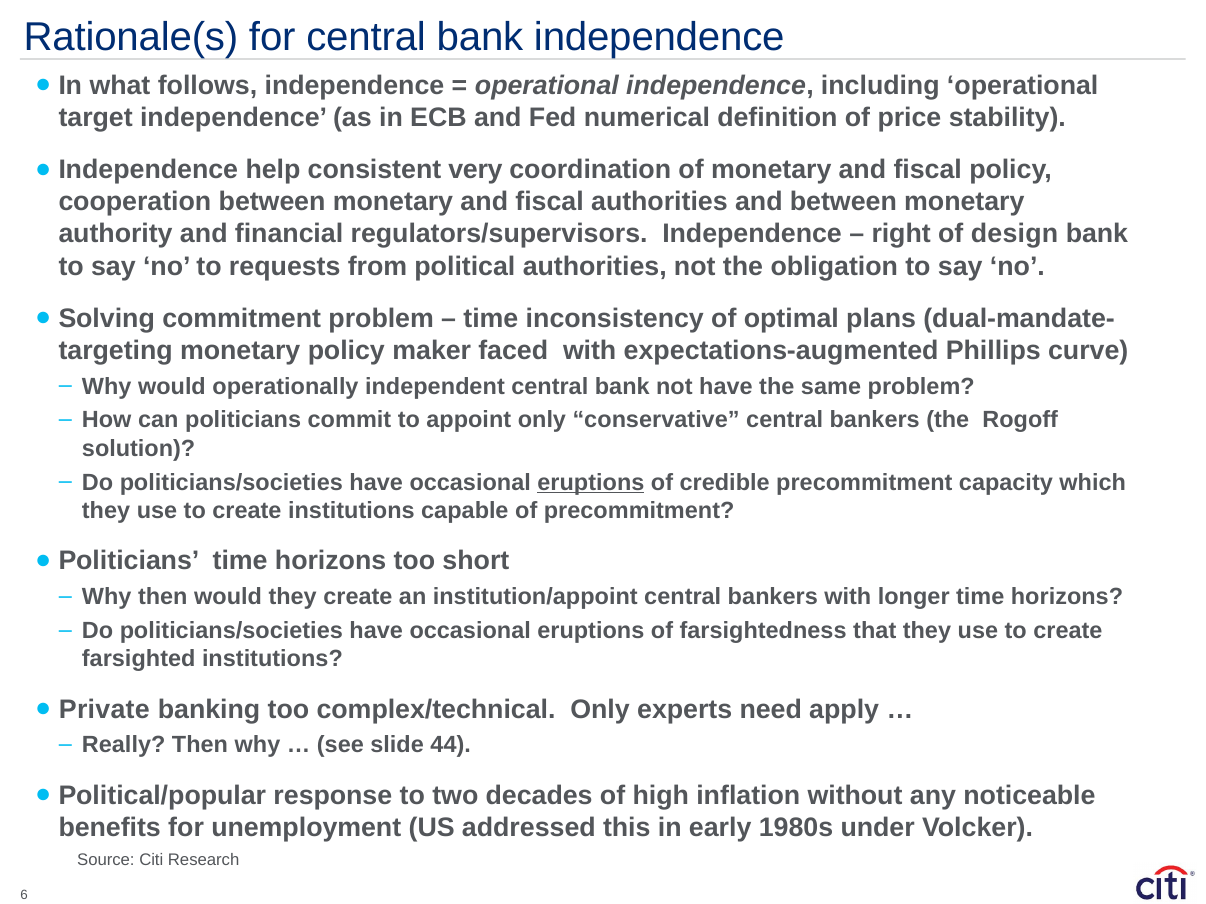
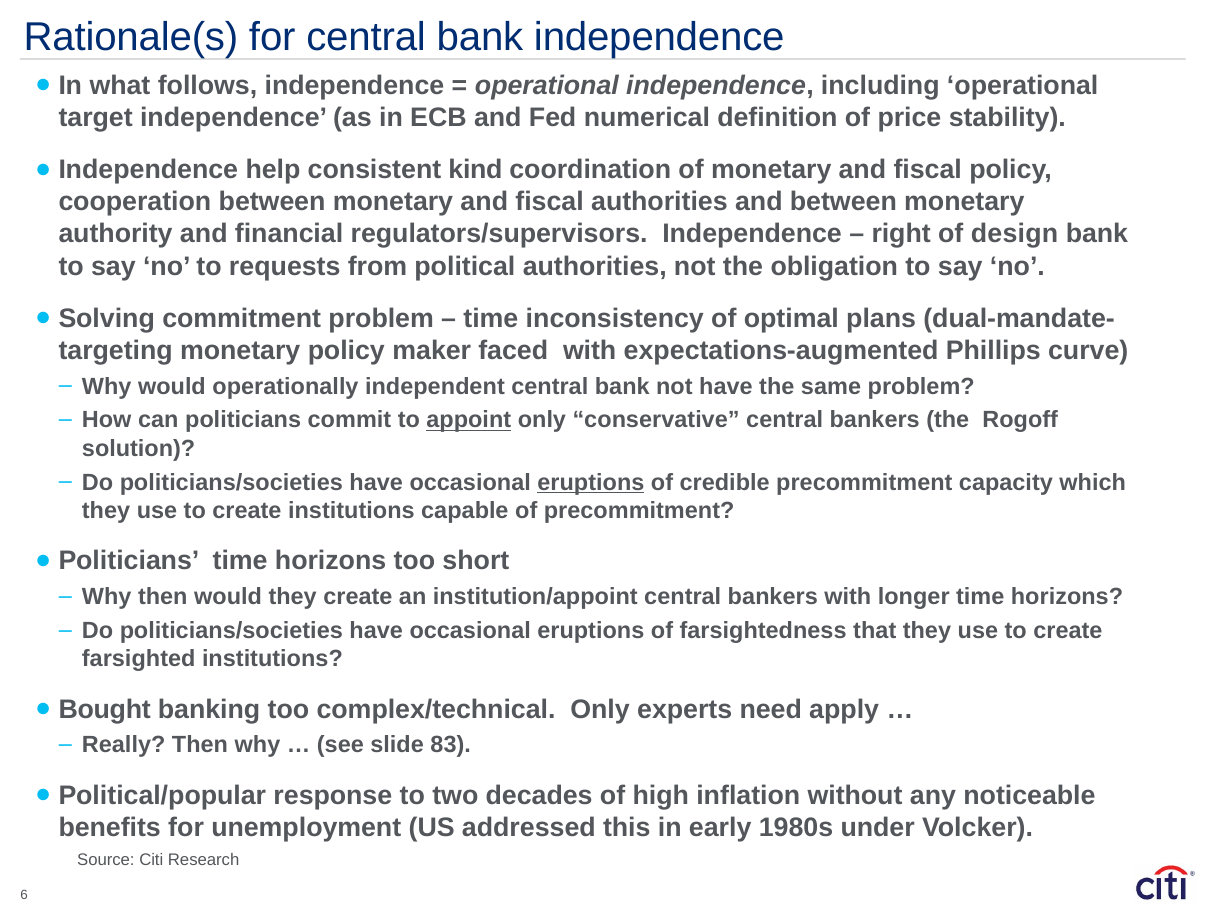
very: very -> kind
appoint underline: none -> present
Private: Private -> Bought
44: 44 -> 83
